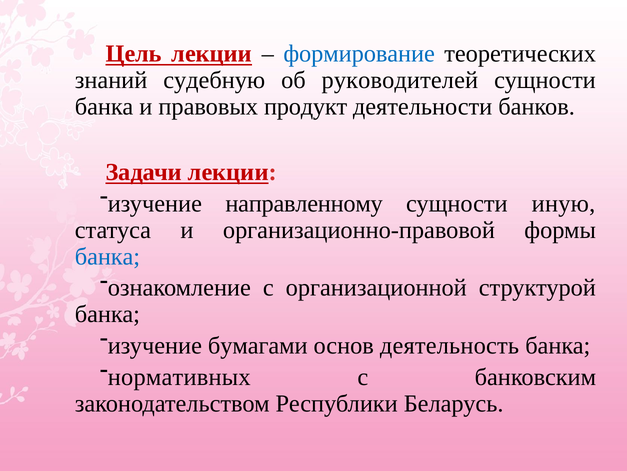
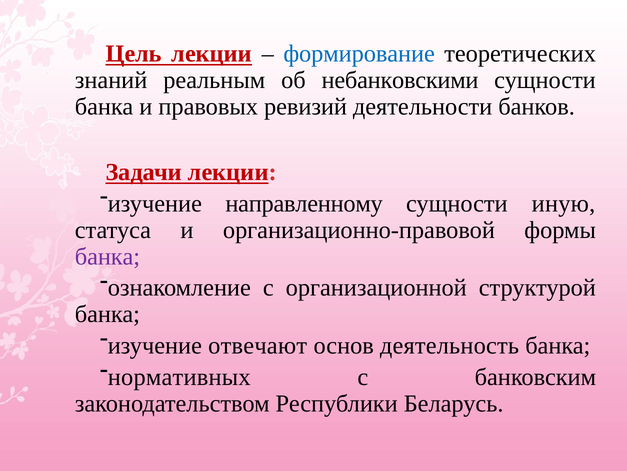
судебную: судебную -> реальным
руководителей: руководителей -> небанковскими
продукт: продукт -> ревизий
банка at (107, 256) colour: blue -> purple
бумагами: бумагами -> отвечают
